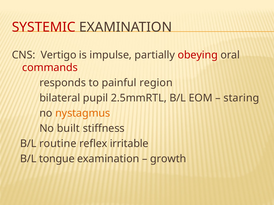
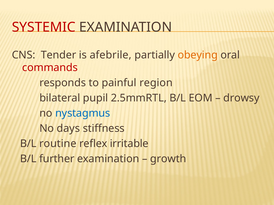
Vertigo: Vertigo -> Tender
impulse: impulse -> afebrile
obeying colour: red -> orange
staring: staring -> drowsy
nystagmus colour: orange -> blue
built: built -> days
tongue: tongue -> further
